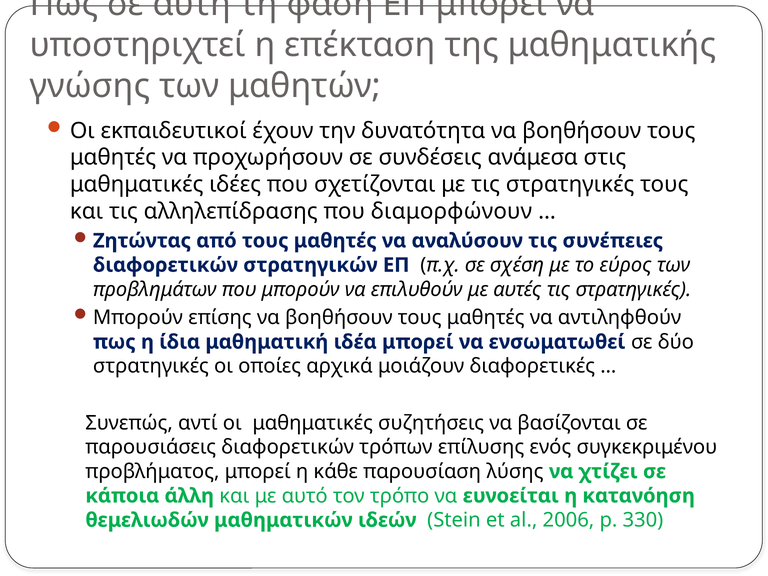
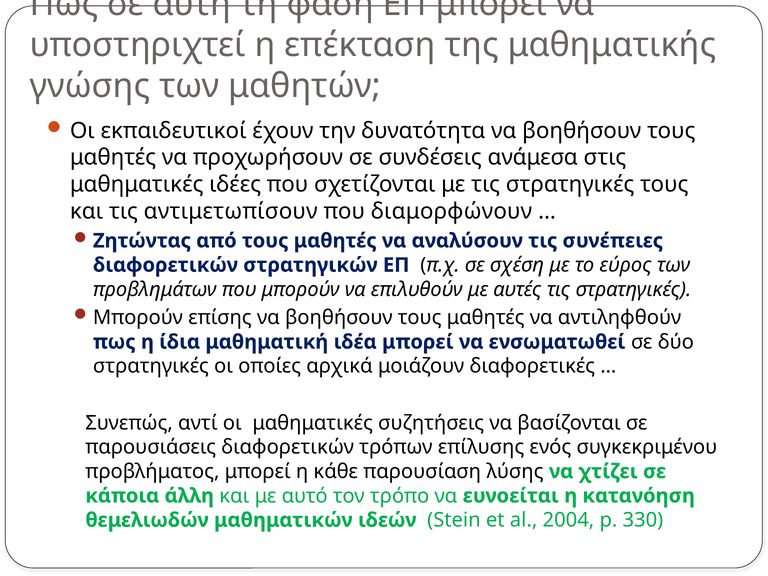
αλληλεπίδρασης: αλληλεπίδρασης -> αντιμετωπίσουν
2006: 2006 -> 2004
